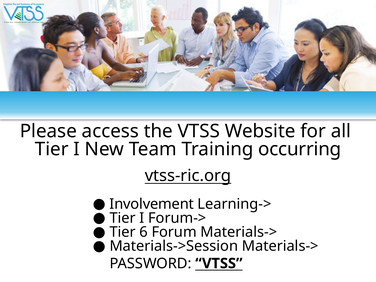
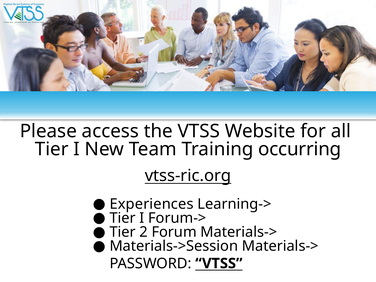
Involvement: Involvement -> Experiences
6: 6 -> 2
